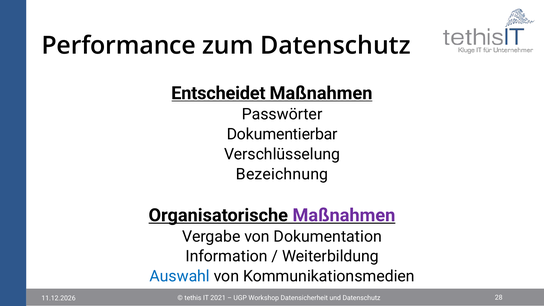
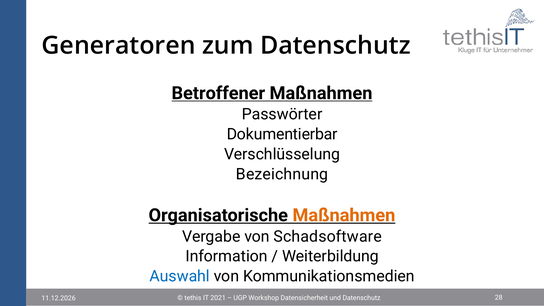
Performance: Performance -> Generatoren
Entscheidet: Entscheidet -> Betroffener
Maßnahmen at (344, 215) colour: purple -> orange
Dokumentation: Dokumentation -> Schadsoftware
